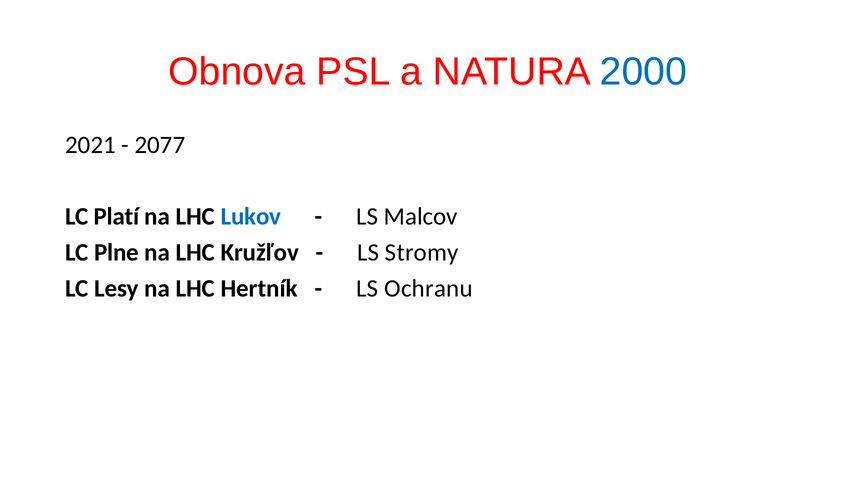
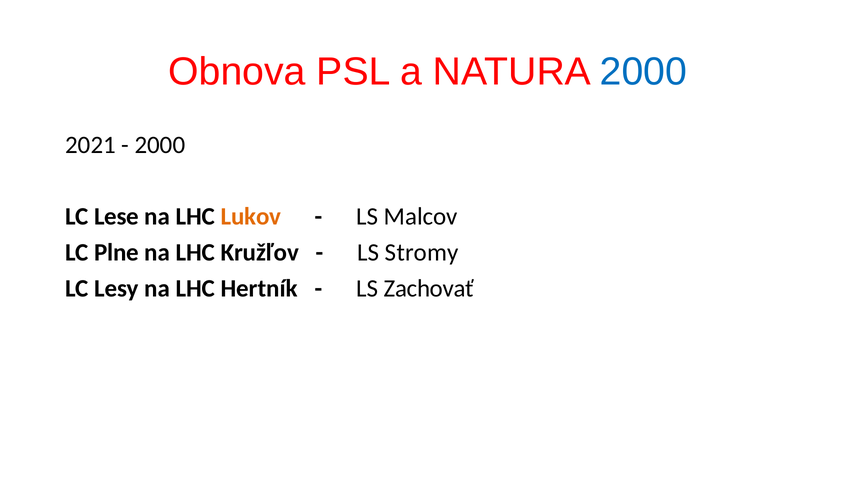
2077 at (160, 145): 2077 -> 2000
Platí: Platí -> Lese
Lukov colour: blue -> orange
Ochranu: Ochranu -> Zachovať
